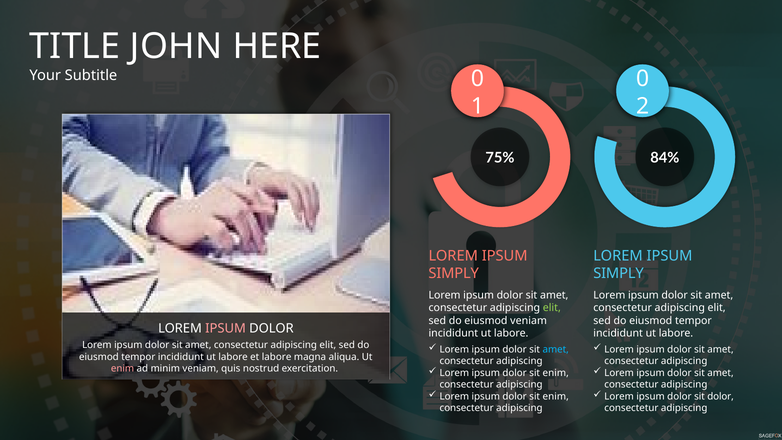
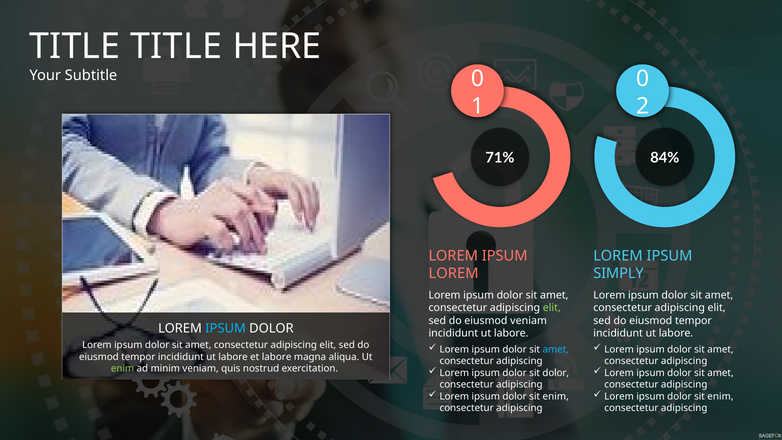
TITLE JOHN: JOHN -> TITLE
75%: 75% -> 71%
SIMPLY at (454, 273): SIMPLY -> LOREM
IPSUM at (226, 328) colour: pink -> light blue
enim at (123, 369) colour: pink -> light green
enim at (556, 373): enim -> dolor
dolor at (721, 396): dolor -> enim
